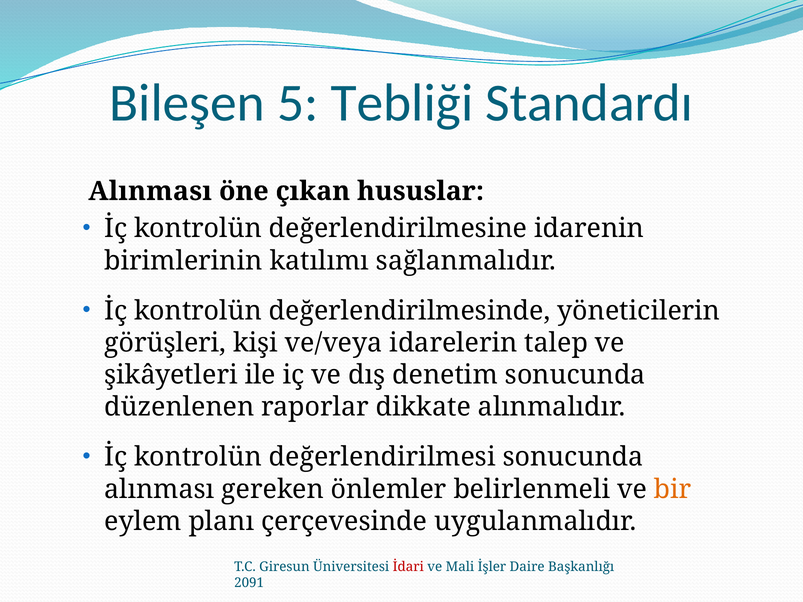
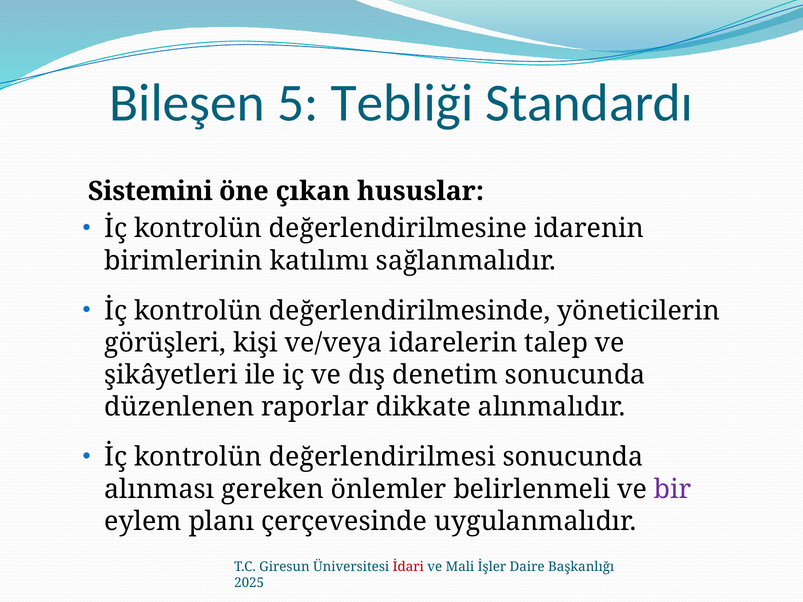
Alınması at (150, 191): Alınması -> Sistemini
bir colour: orange -> purple
2091: 2091 -> 2025
